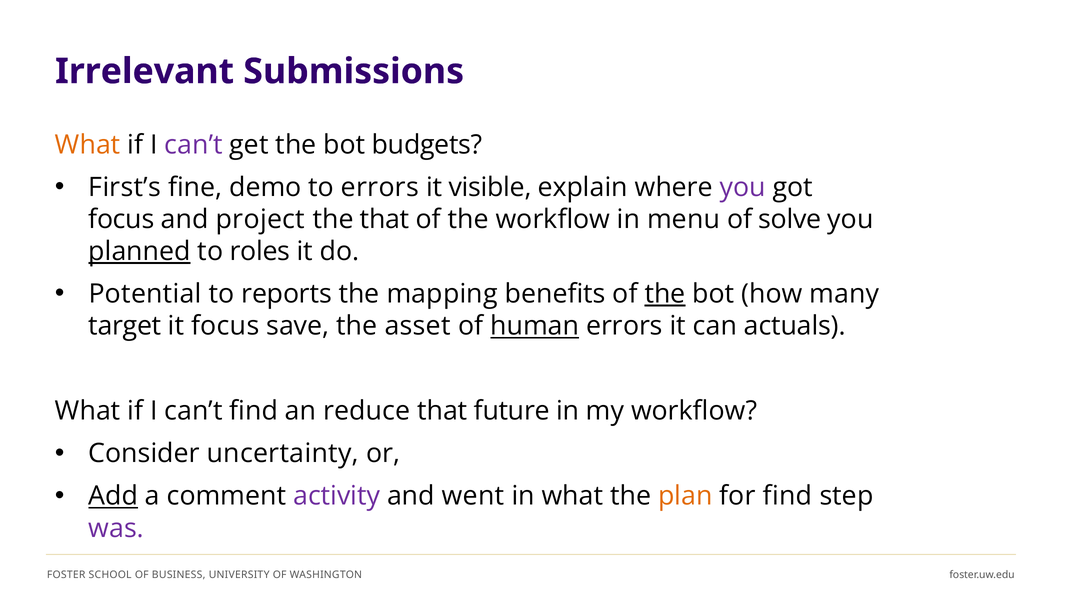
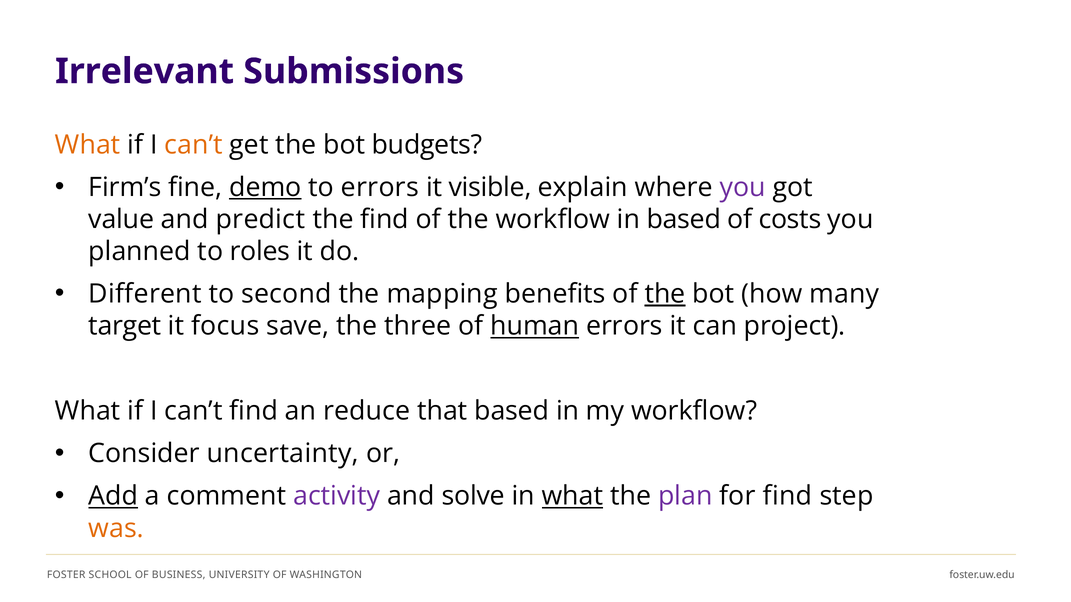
can’t at (194, 145) colour: purple -> orange
First’s: First’s -> Firm’s
demo underline: none -> present
focus at (121, 220): focus -> value
project: project -> predict
the that: that -> find
in menu: menu -> based
solve: solve -> costs
planned underline: present -> none
Potential: Potential -> Different
reports: reports -> second
asset: asset -> three
actuals: actuals -> project
that future: future -> based
went: went -> solve
what at (573, 497) underline: none -> present
plan colour: orange -> purple
was colour: purple -> orange
